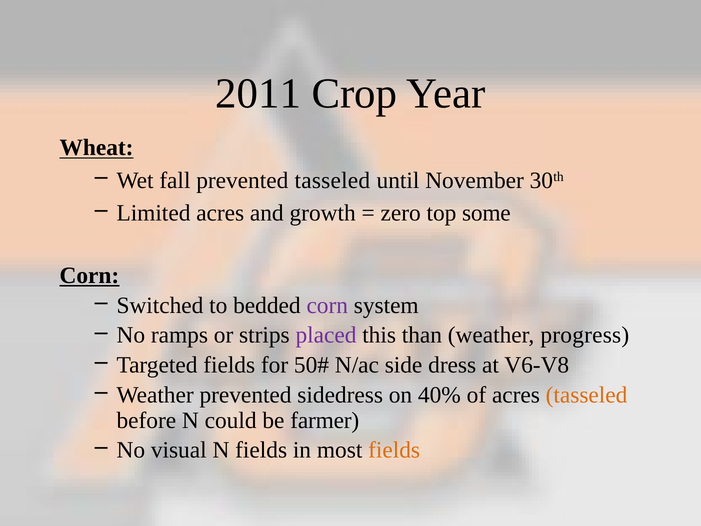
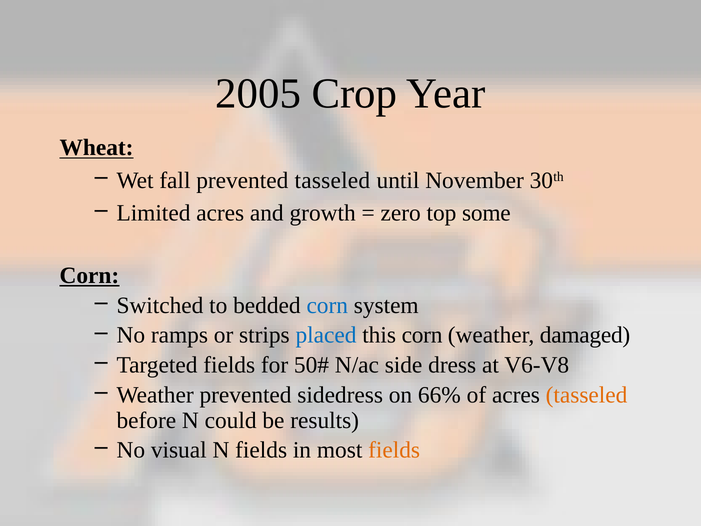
2011: 2011 -> 2005
corn at (327, 305) colour: purple -> blue
placed colour: purple -> blue
this than: than -> corn
progress: progress -> damaged
40%: 40% -> 66%
farmer: farmer -> results
